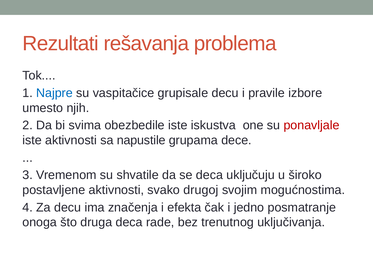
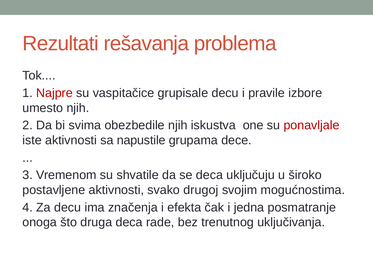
Najpre colour: blue -> red
obezbedile iste: iste -> njih
jedno: jedno -> jedna
